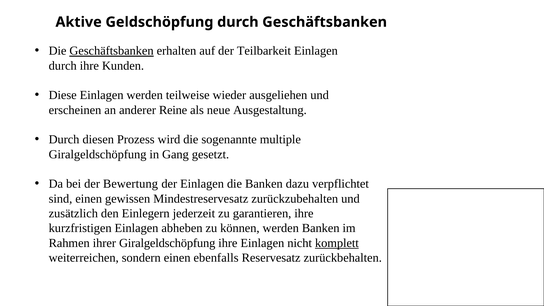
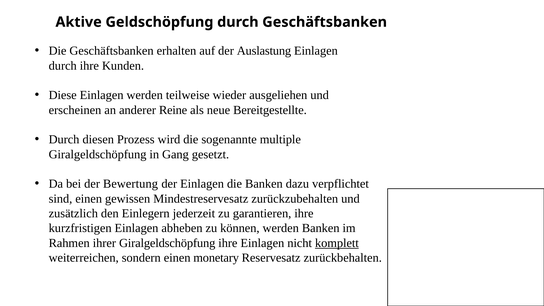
Geschäftsbanken at (112, 51) underline: present -> none
Teilbarkeit: Teilbarkeit -> Auslastung
Ausgestaltung: Ausgestaltung -> Bereitgestellte
ebenfalls: ebenfalls -> monetary
